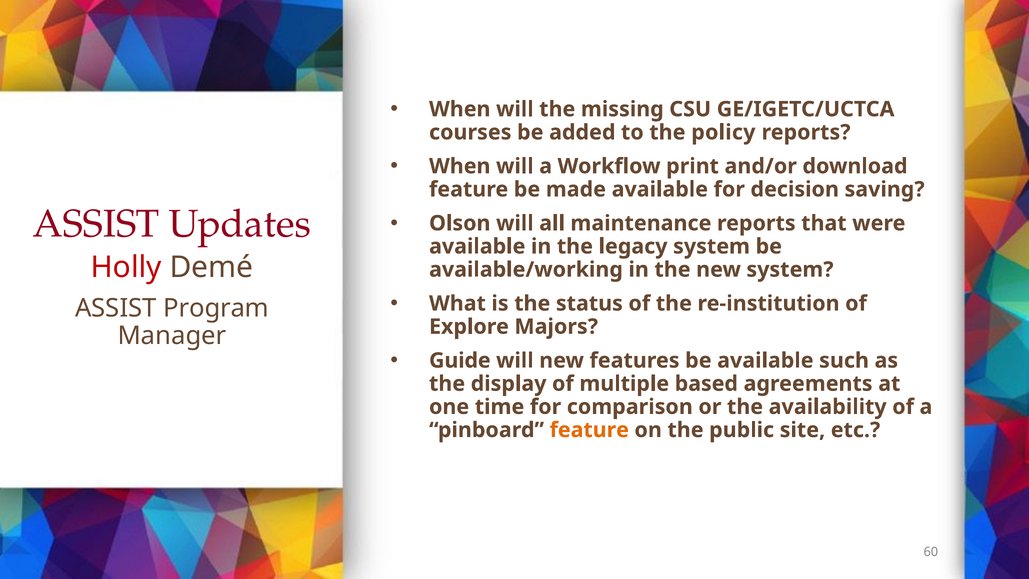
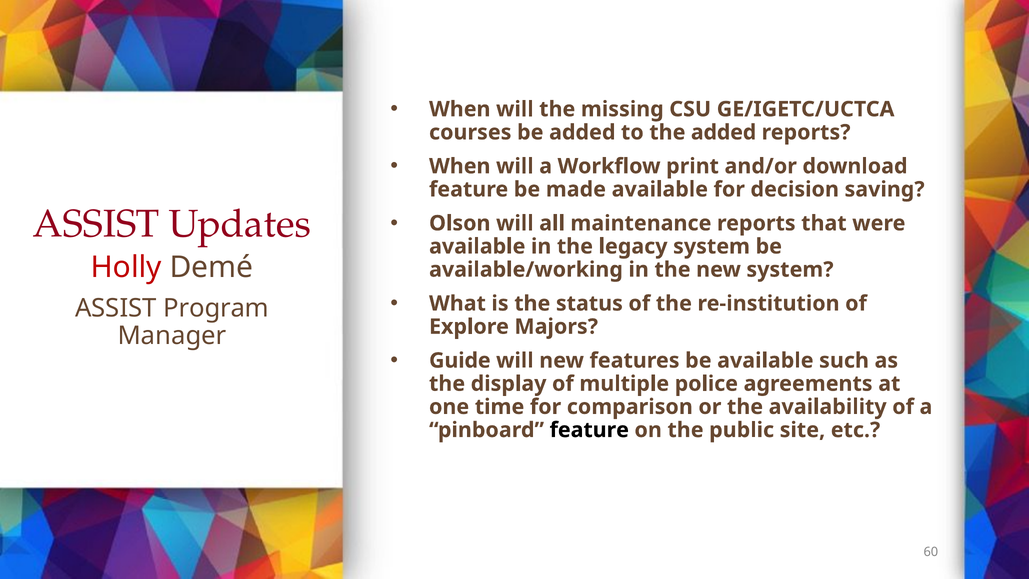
the policy: policy -> added
based: based -> police
feature at (589, 430) colour: orange -> black
